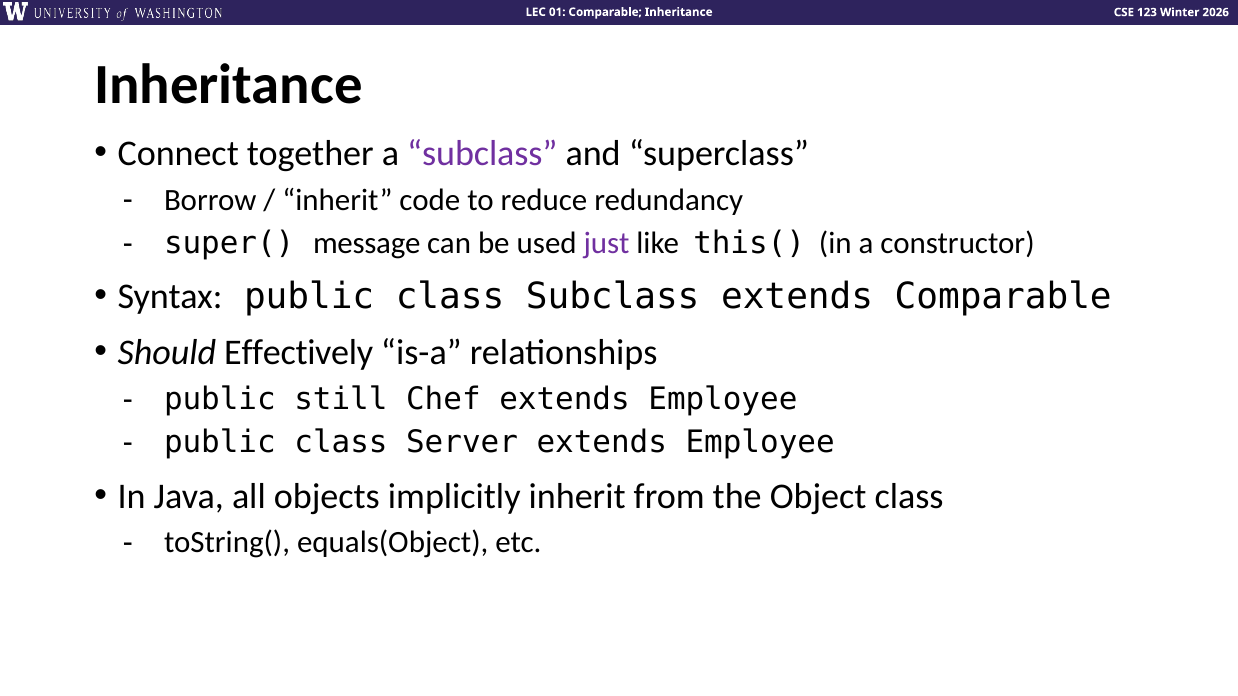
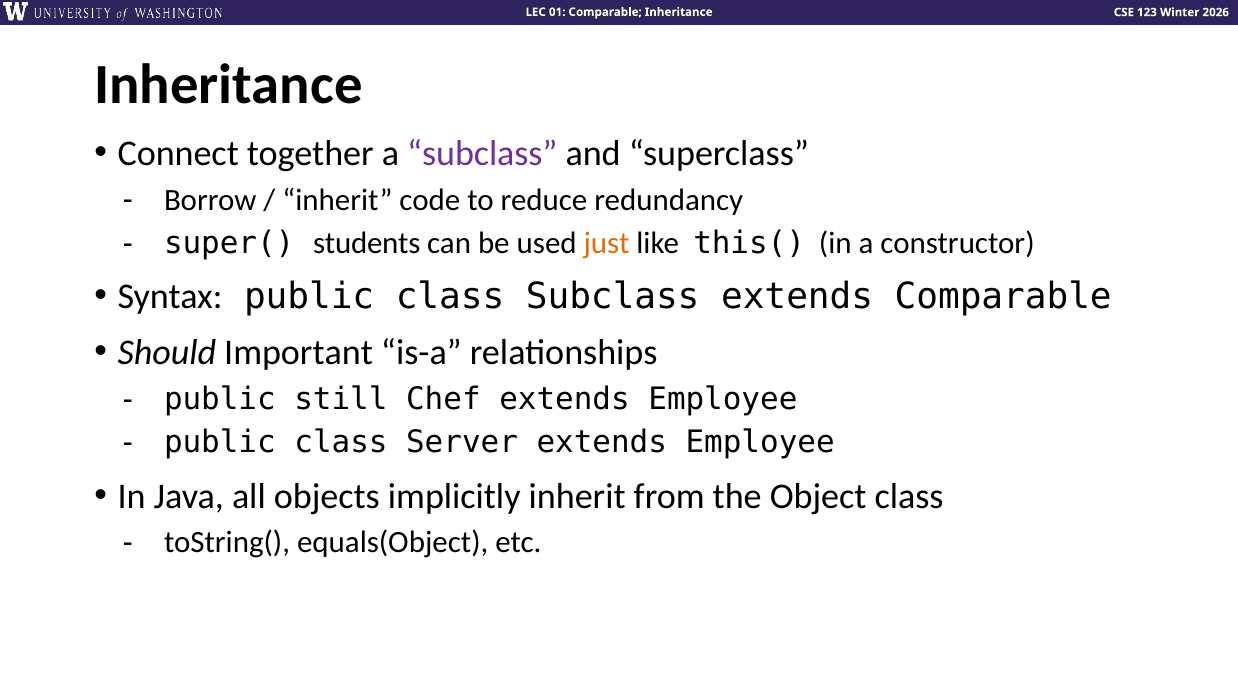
message: message -> students
just colour: purple -> orange
Effectively: Effectively -> Important
